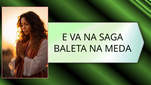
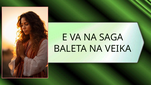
MEDA: MEDA -> VEIKA
